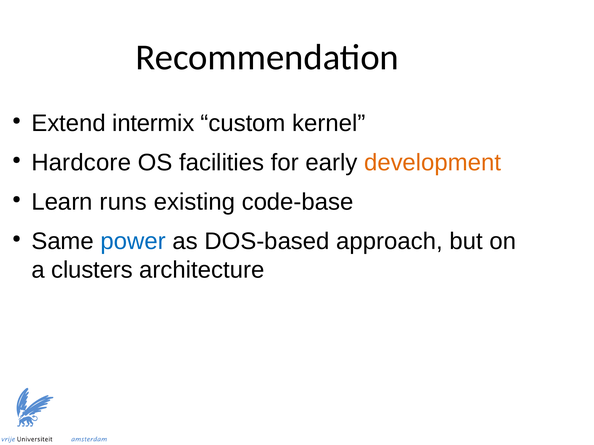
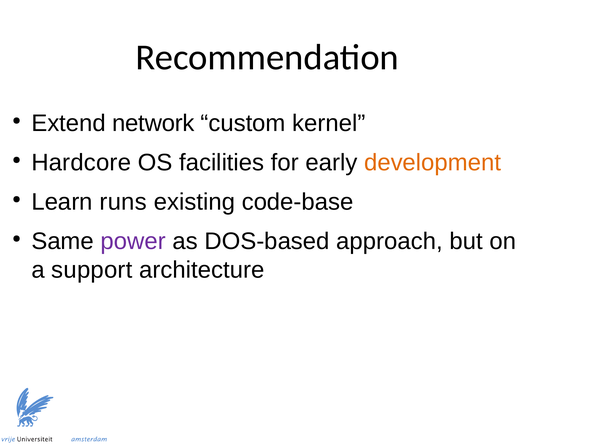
intermix: intermix -> network
power colour: blue -> purple
clusters: clusters -> support
